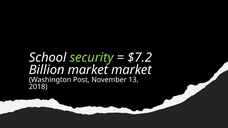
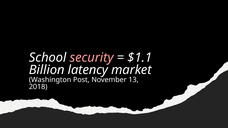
security colour: light green -> pink
$7.2: $7.2 -> $1.1
Billion market: market -> latency
